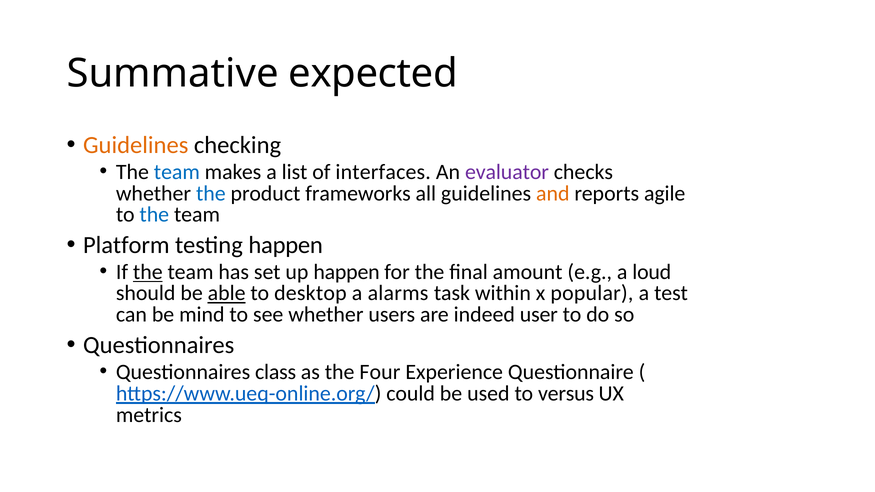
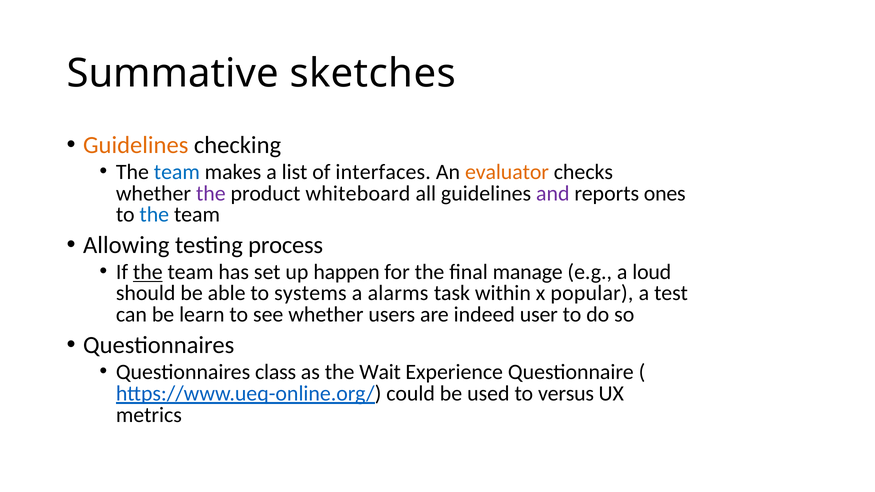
expected: expected -> sketches
evaluator colour: purple -> orange
the at (211, 193) colour: blue -> purple
frameworks: frameworks -> whiteboard
and colour: orange -> purple
agile: agile -> ones
Platform: Platform -> Allowing
testing happen: happen -> process
amount: amount -> manage
able underline: present -> none
desktop: desktop -> systems
mind: mind -> learn
Four: Four -> Wait
